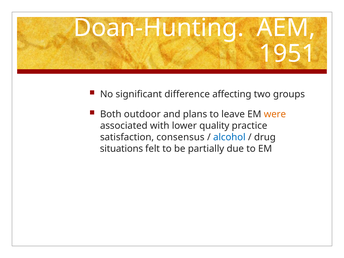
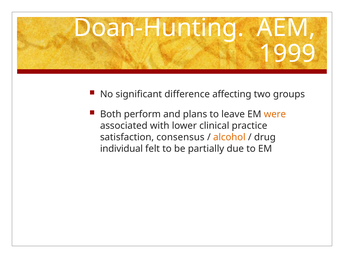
1951: 1951 -> 1999
outdoor: outdoor -> perform
quality: quality -> clinical
alcohol colour: blue -> orange
situations: situations -> individual
